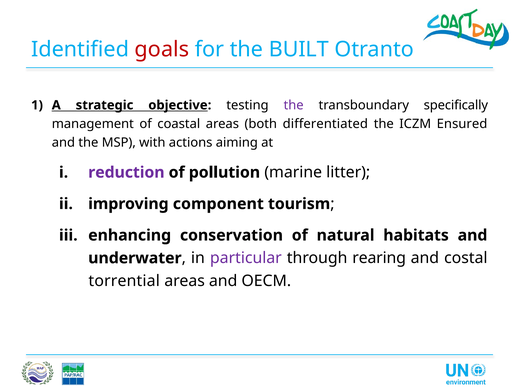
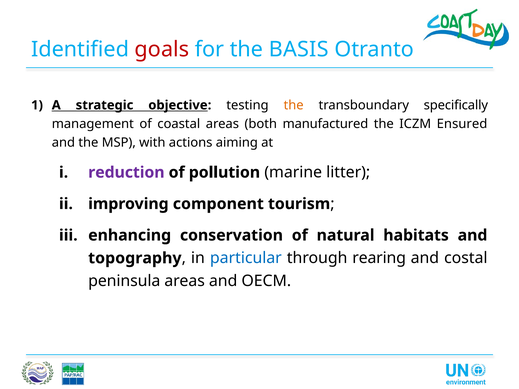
BUILT: BUILT -> BASIS
the at (294, 105) colour: purple -> orange
differentiated: differentiated -> manufactured
underwater: underwater -> topography
particular colour: purple -> blue
torrential: torrential -> peninsula
